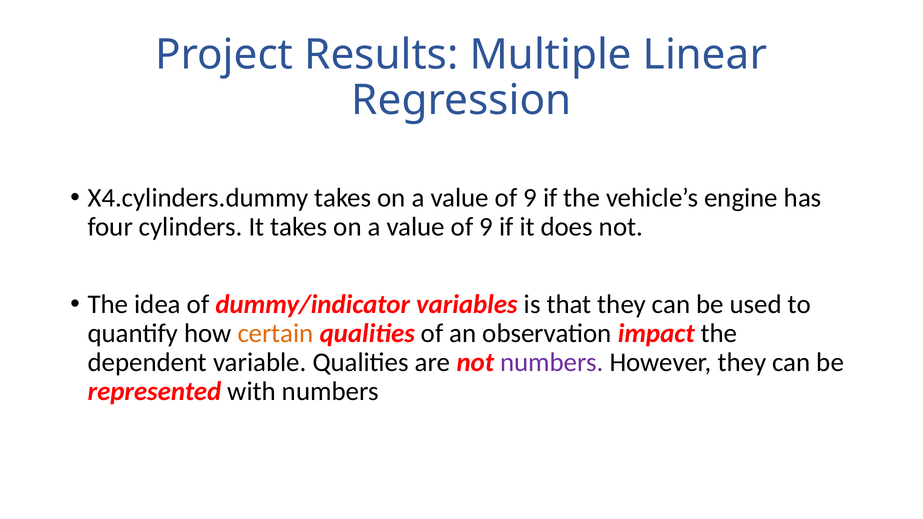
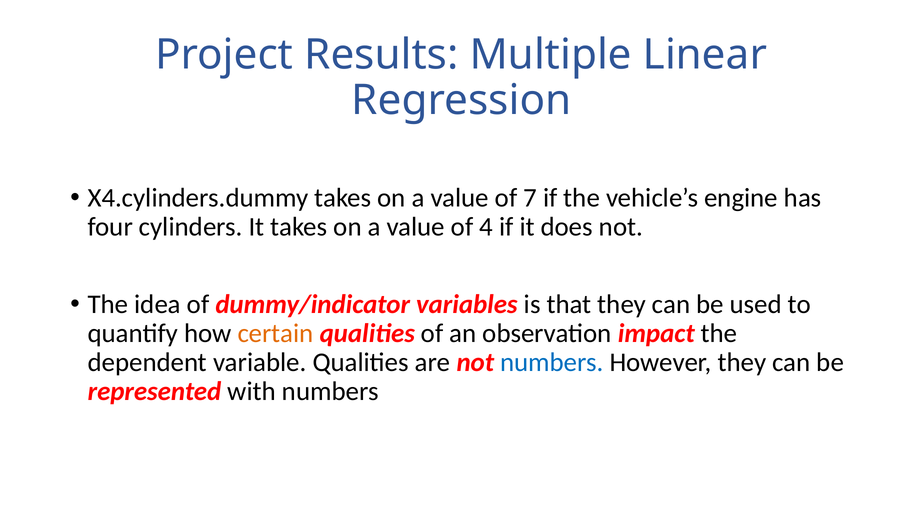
9 at (530, 198): 9 -> 7
9 at (486, 227): 9 -> 4
numbers at (552, 363) colour: purple -> blue
